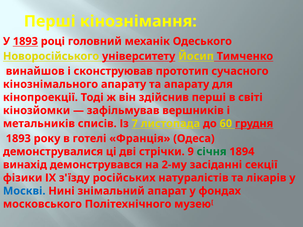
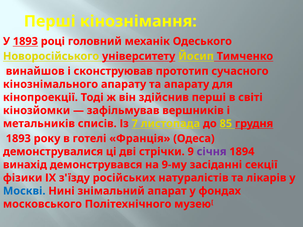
60: 60 -> 85
січня colour: green -> purple
2-му: 2-му -> 9-му
